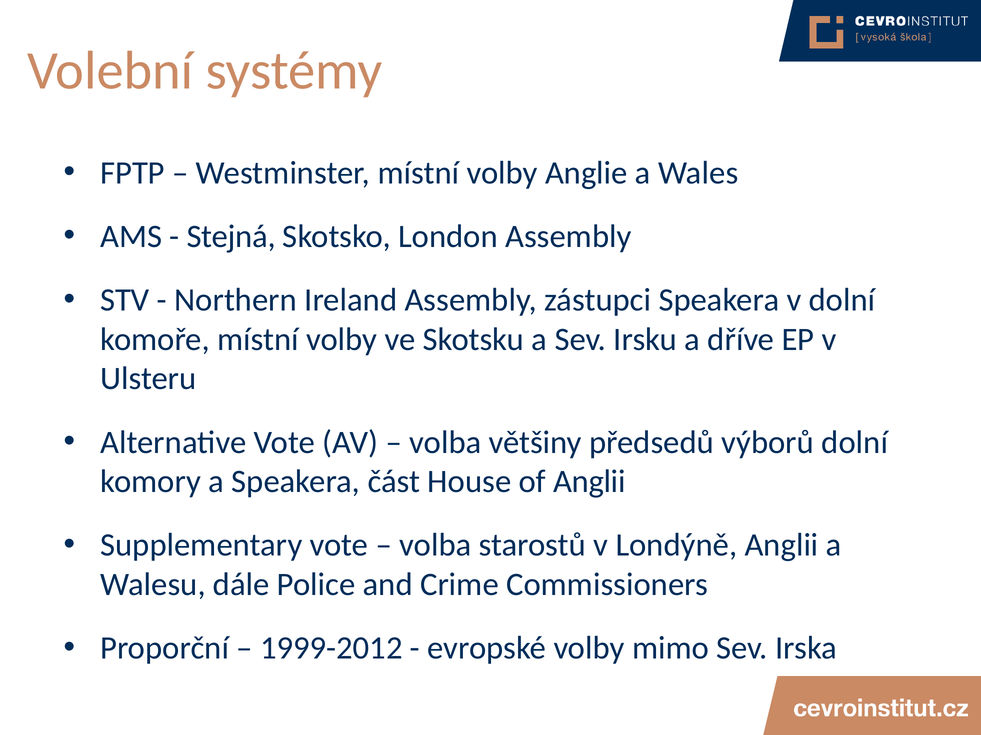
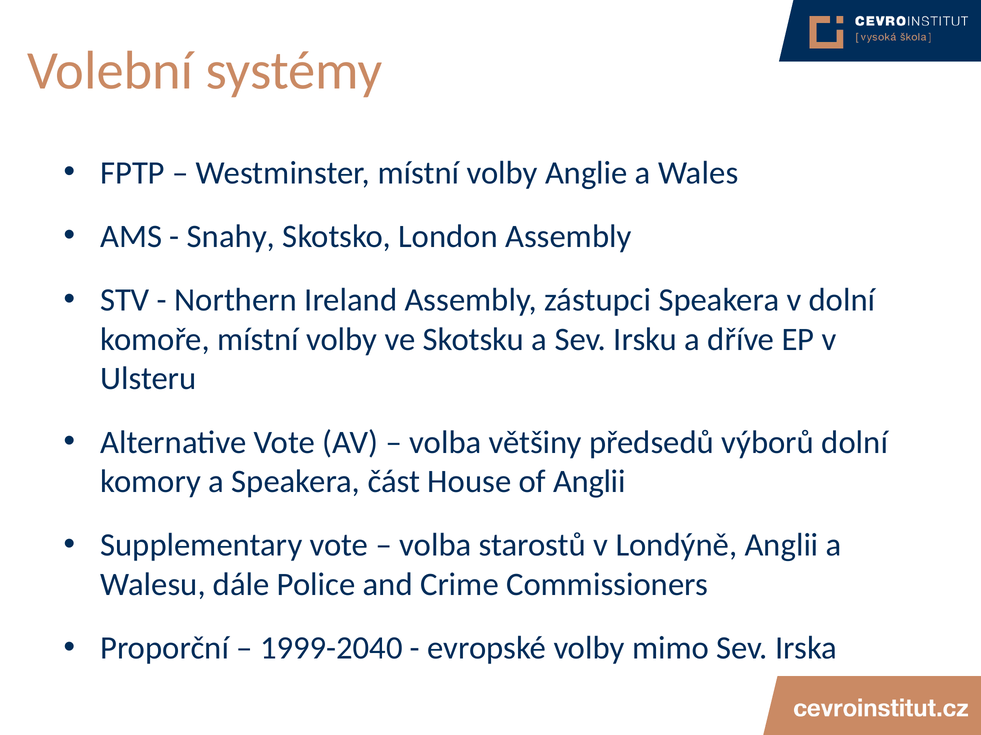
Stejná: Stejná -> Snahy
1999-2012: 1999-2012 -> 1999-2040
